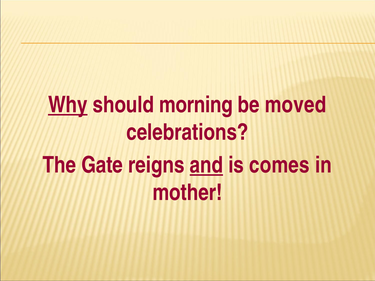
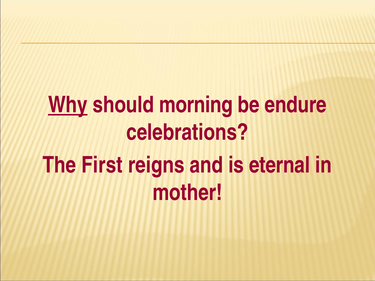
moved: moved -> endure
Gate: Gate -> First
and underline: present -> none
comes: comes -> eternal
